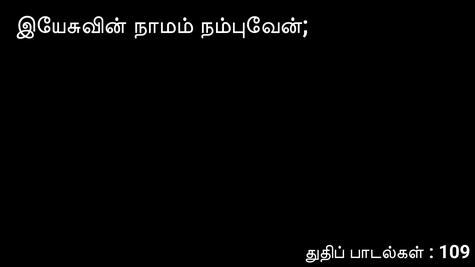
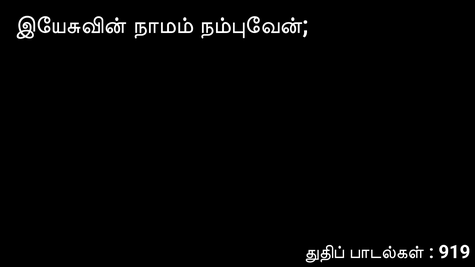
109: 109 -> 919
